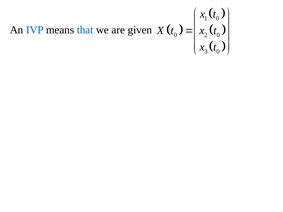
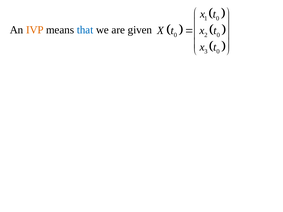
IVP colour: blue -> orange
